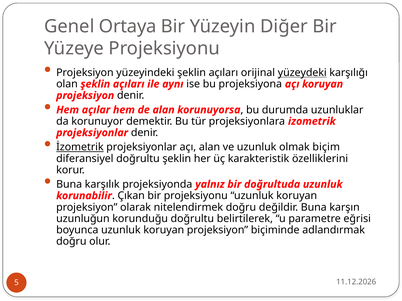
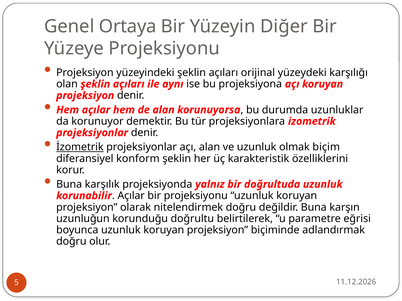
yüzeydeki underline: present -> none
diferansiyel doğrultu: doğrultu -> konform
Çıkan at (131, 196): Çıkan -> Açılar
